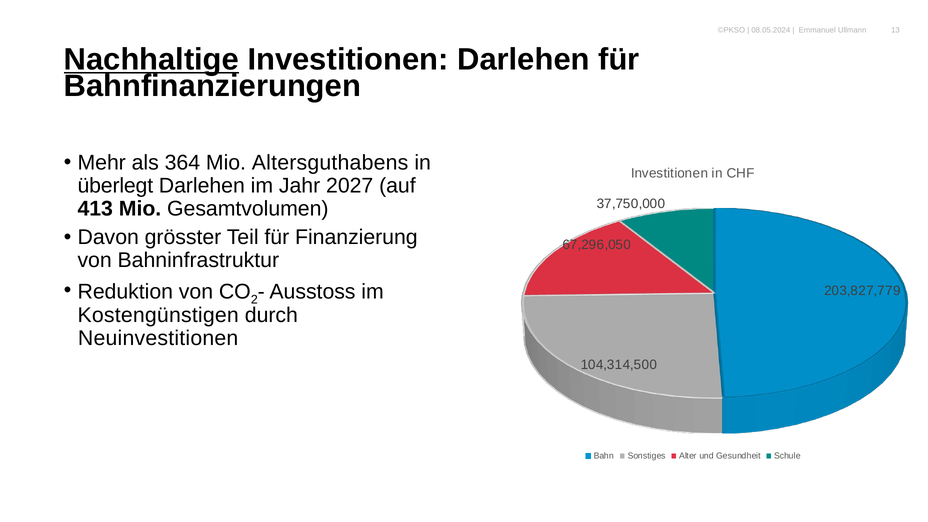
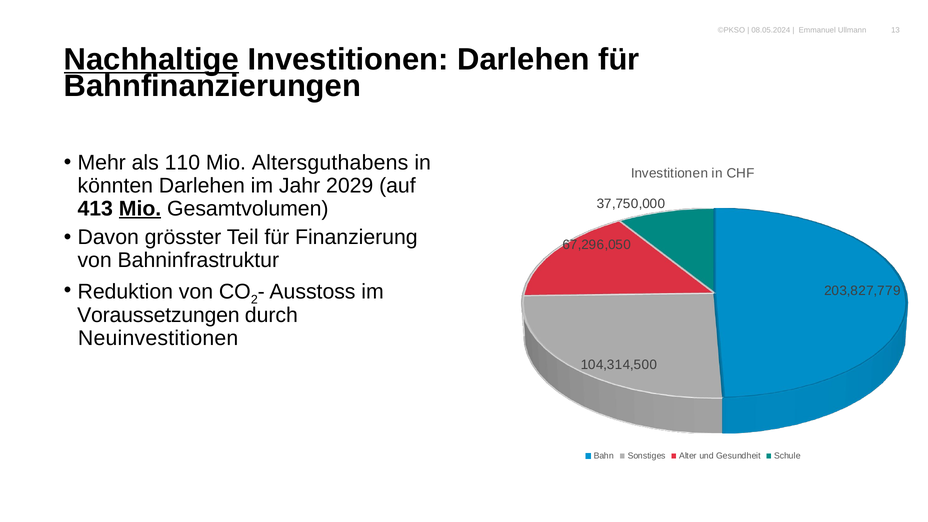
364: 364 -> 110
überlegt: überlegt -> könnten
2027: 2027 -> 2029
Mio at (140, 209) underline: none -> present
Kostengünstigen: Kostengünstigen -> Voraussetzungen
